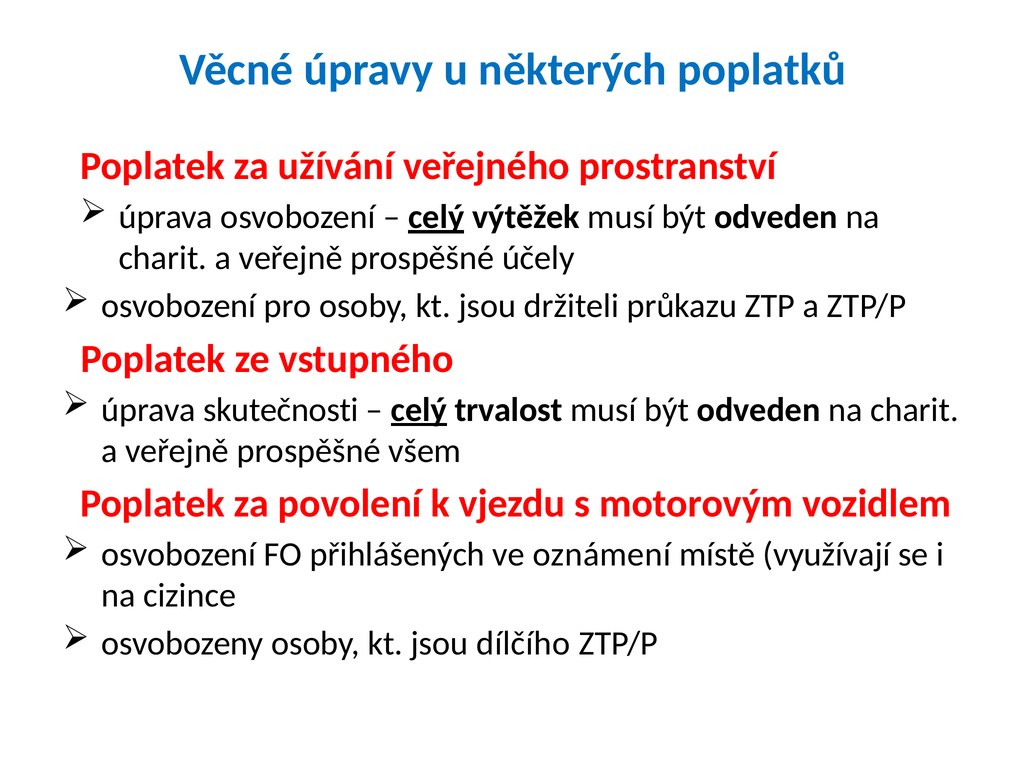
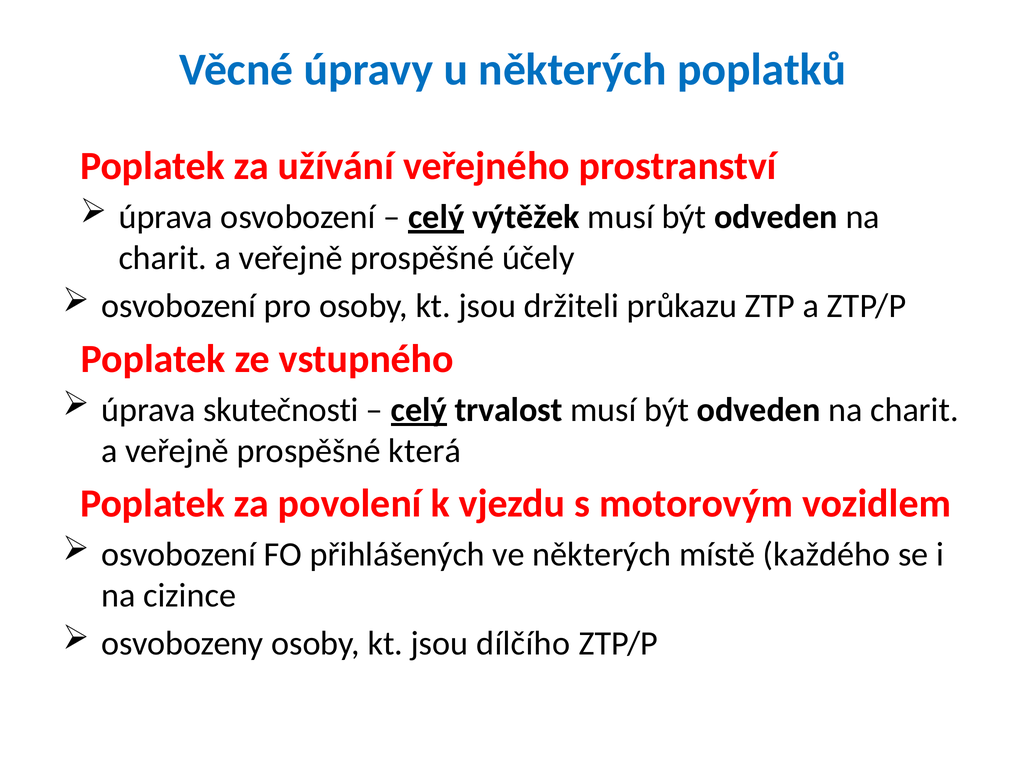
všem: všem -> která
ve oznámení: oznámení -> některých
využívají: využívají -> každého
